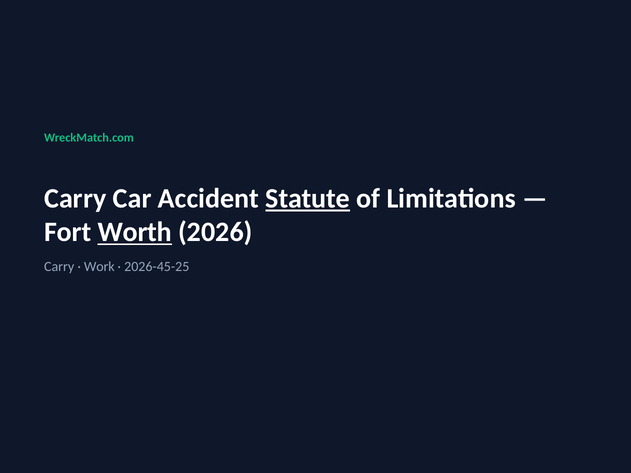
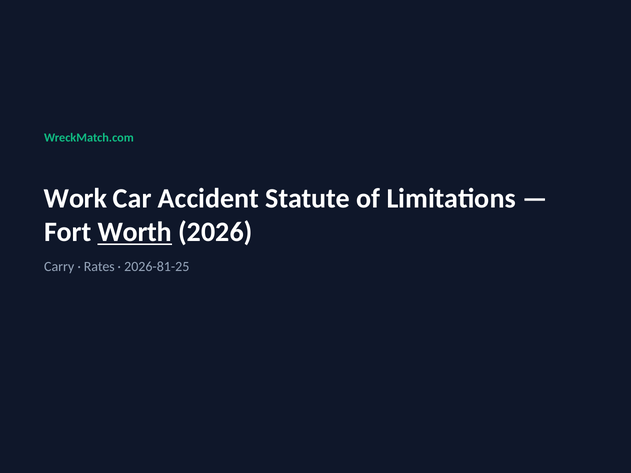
Carry at (75, 199): Carry -> Work
Statute underline: present -> none
Work: Work -> Rates
2026-45-25: 2026-45-25 -> 2026-81-25
